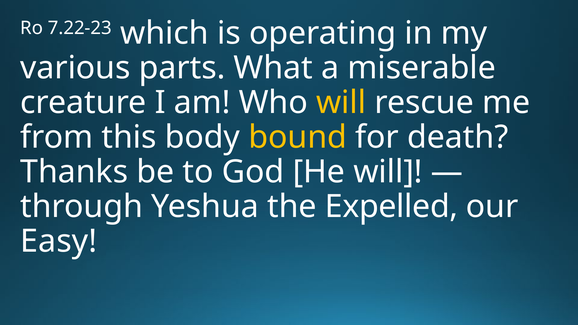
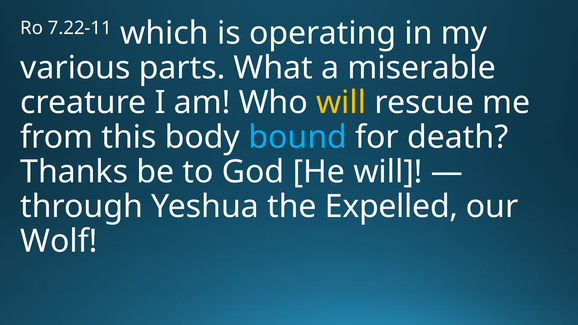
7.22-23: 7.22-23 -> 7.22-11
bound colour: yellow -> light blue
Easy: Easy -> Wolf
